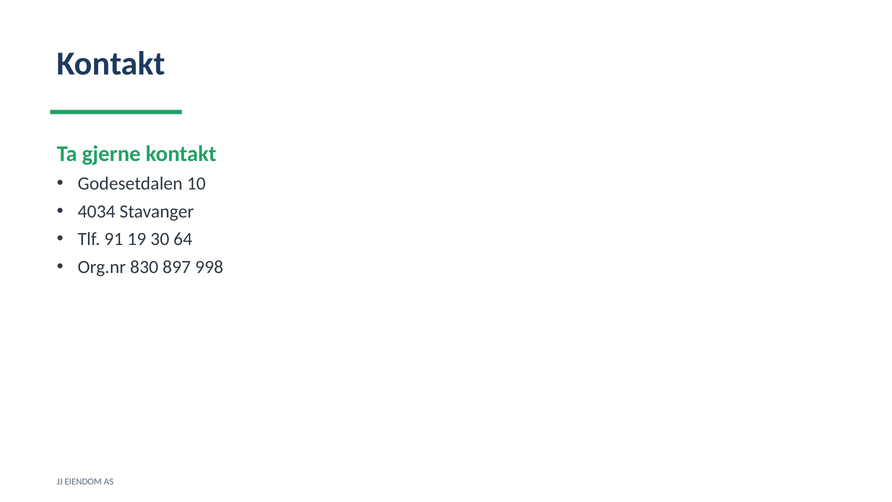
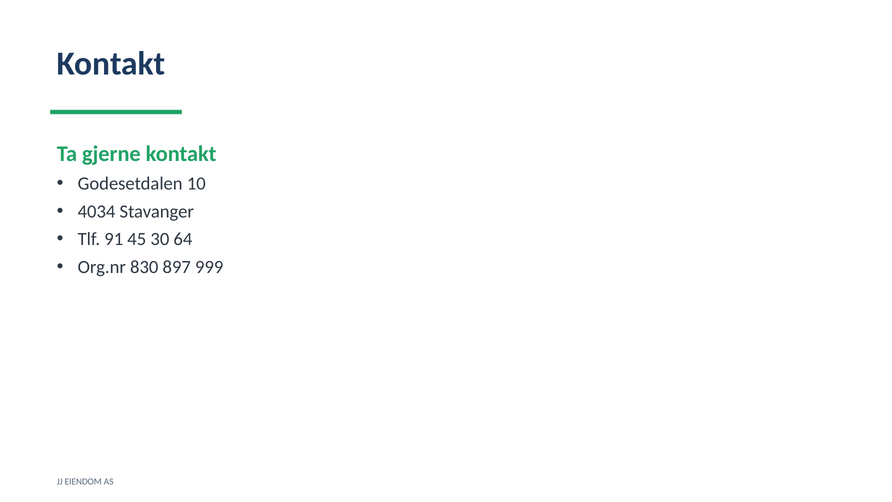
19: 19 -> 45
998: 998 -> 999
